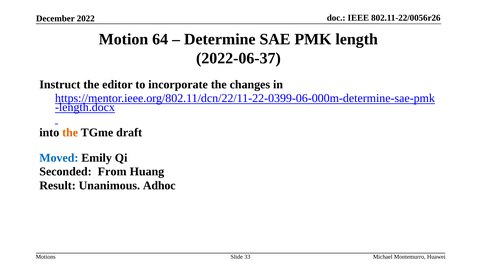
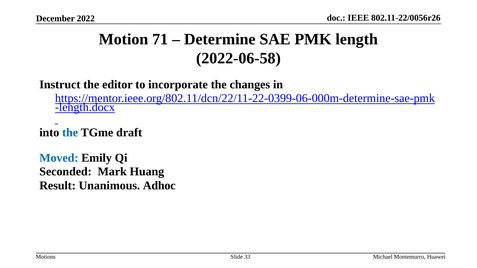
64: 64 -> 71
2022-06-37: 2022-06-37 -> 2022-06-58
the at (70, 133) colour: orange -> blue
From: From -> Mark
